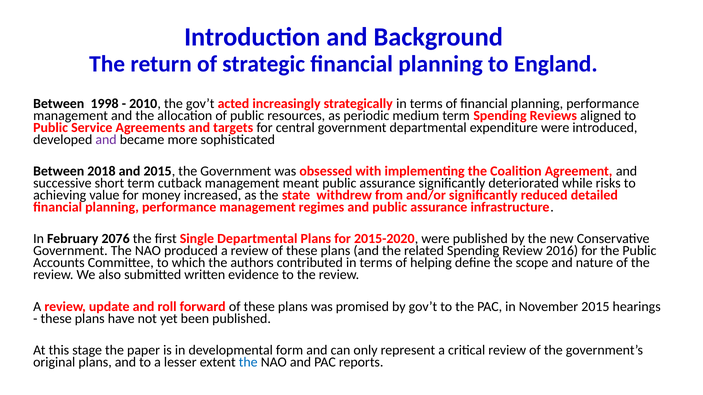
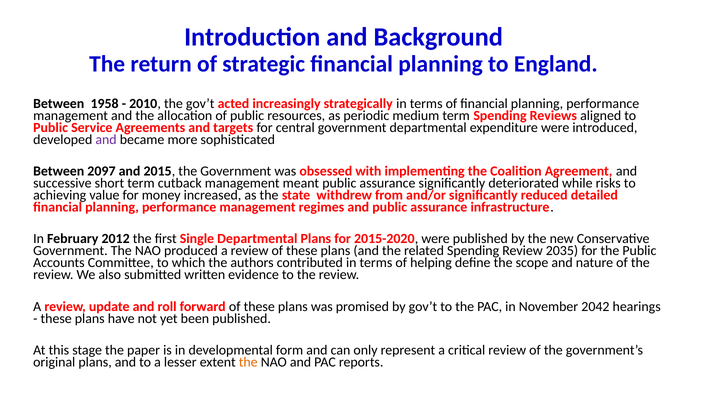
1998: 1998 -> 1958
2018: 2018 -> 2097
2076: 2076 -> 2012
2016: 2016 -> 2035
November 2015: 2015 -> 2042
the at (248, 362) colour: blue -> orange
